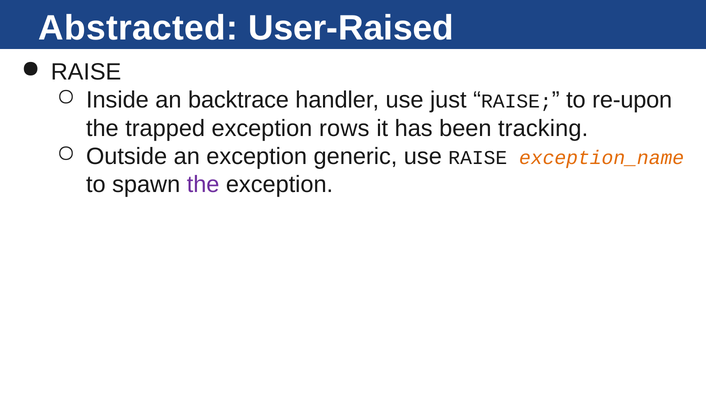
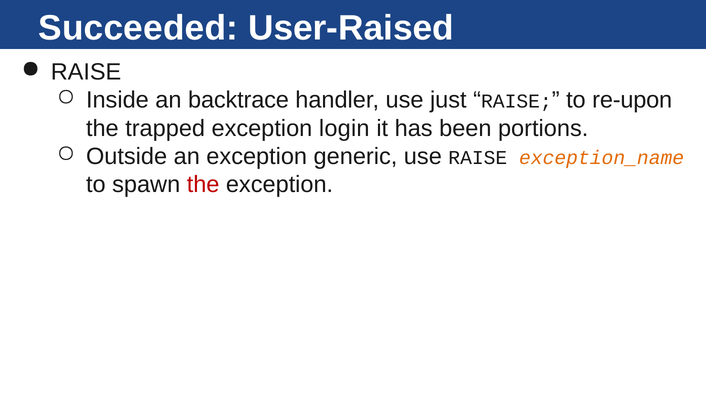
Abstracted: Abstracted -> Succeeded
rows: rows -> login
tracking: tracking -> portions
the at (203, 185) colour: purple -> red
